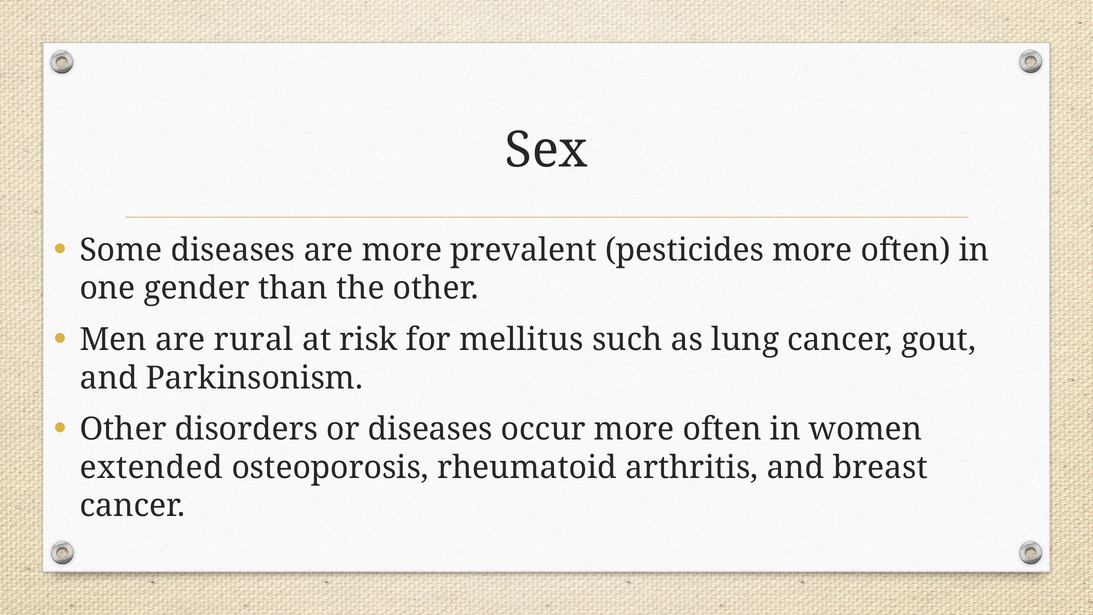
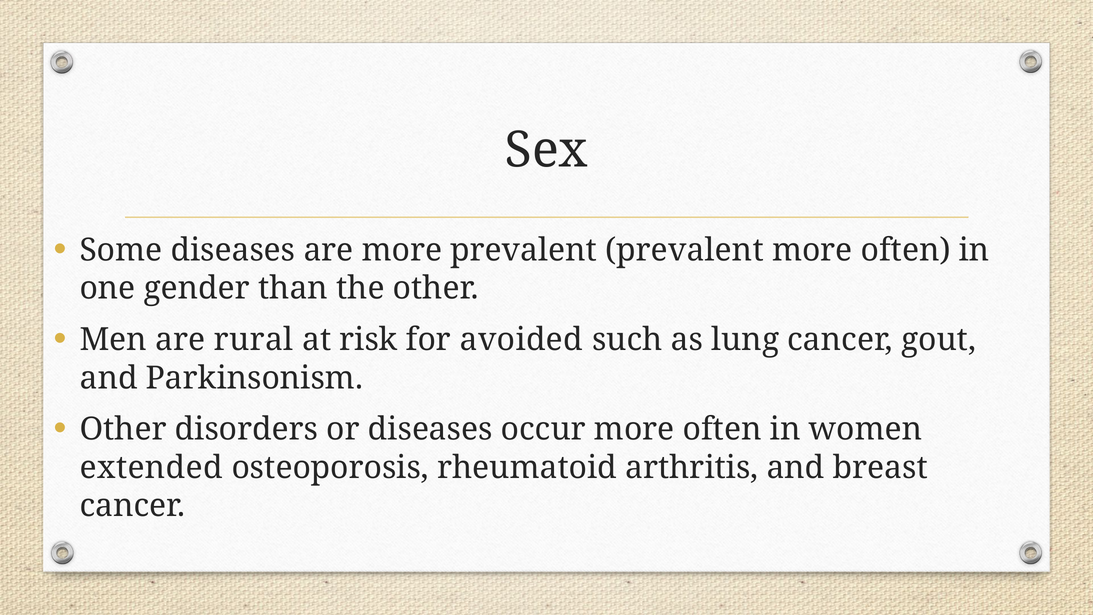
prevalent pesticides: pesticides -> prevalent
mellitus: mellitus -> avoided
